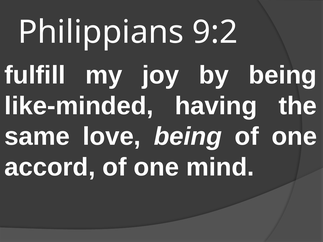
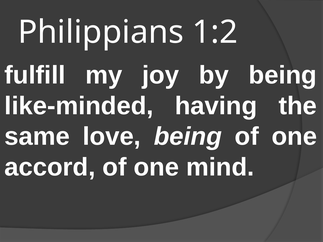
9:2: 9:2 -> 1:2
